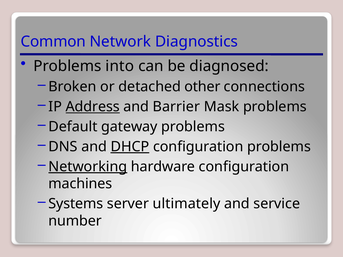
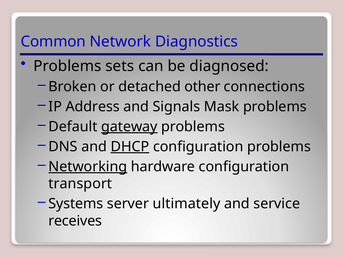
into: into -> sets
Address underline: present -> none
Barrier: Barrier -> Signals
gateway underline: none -> present
machines: machines -> transport
number: number -> receives
